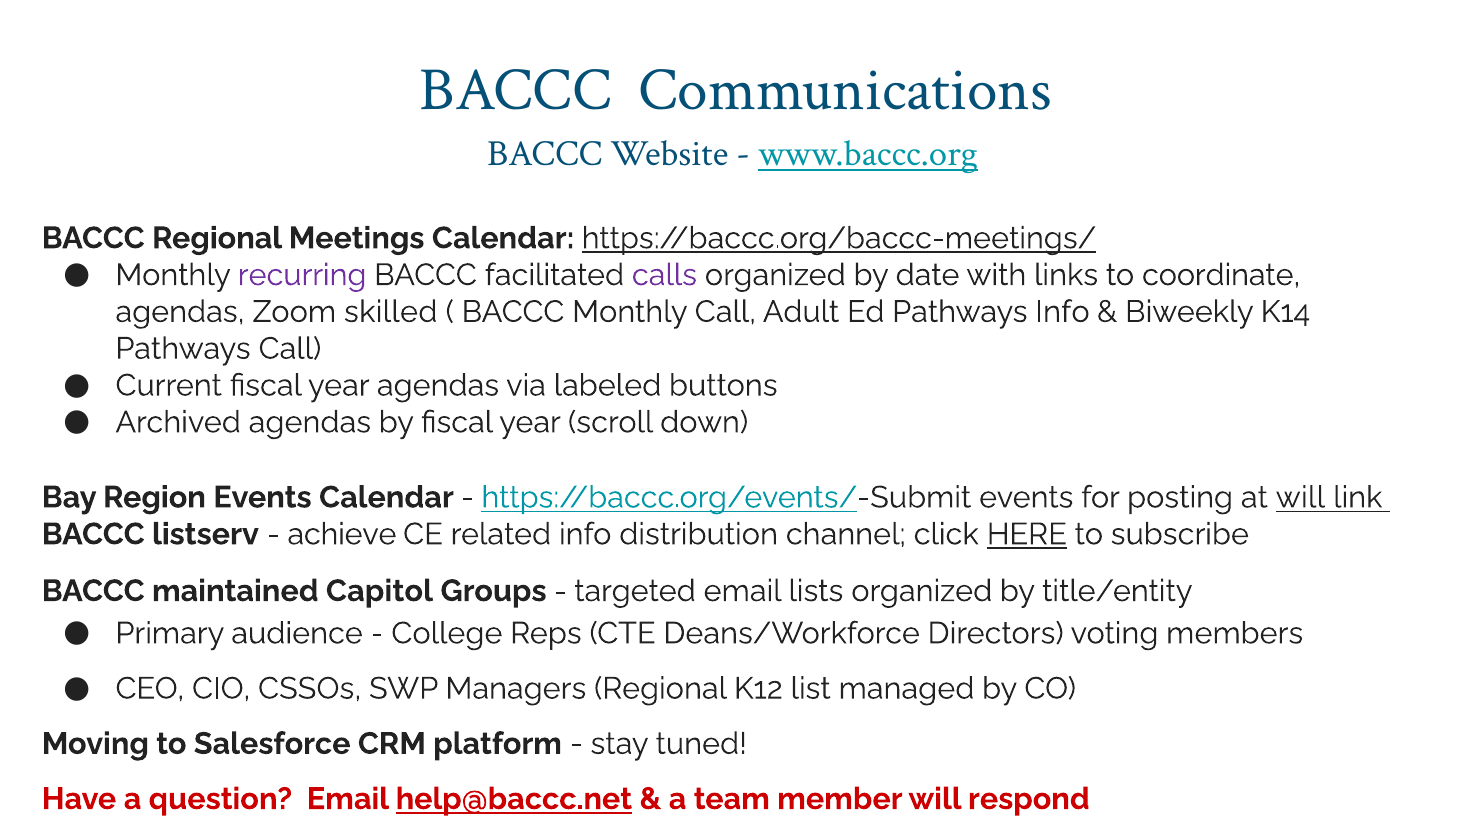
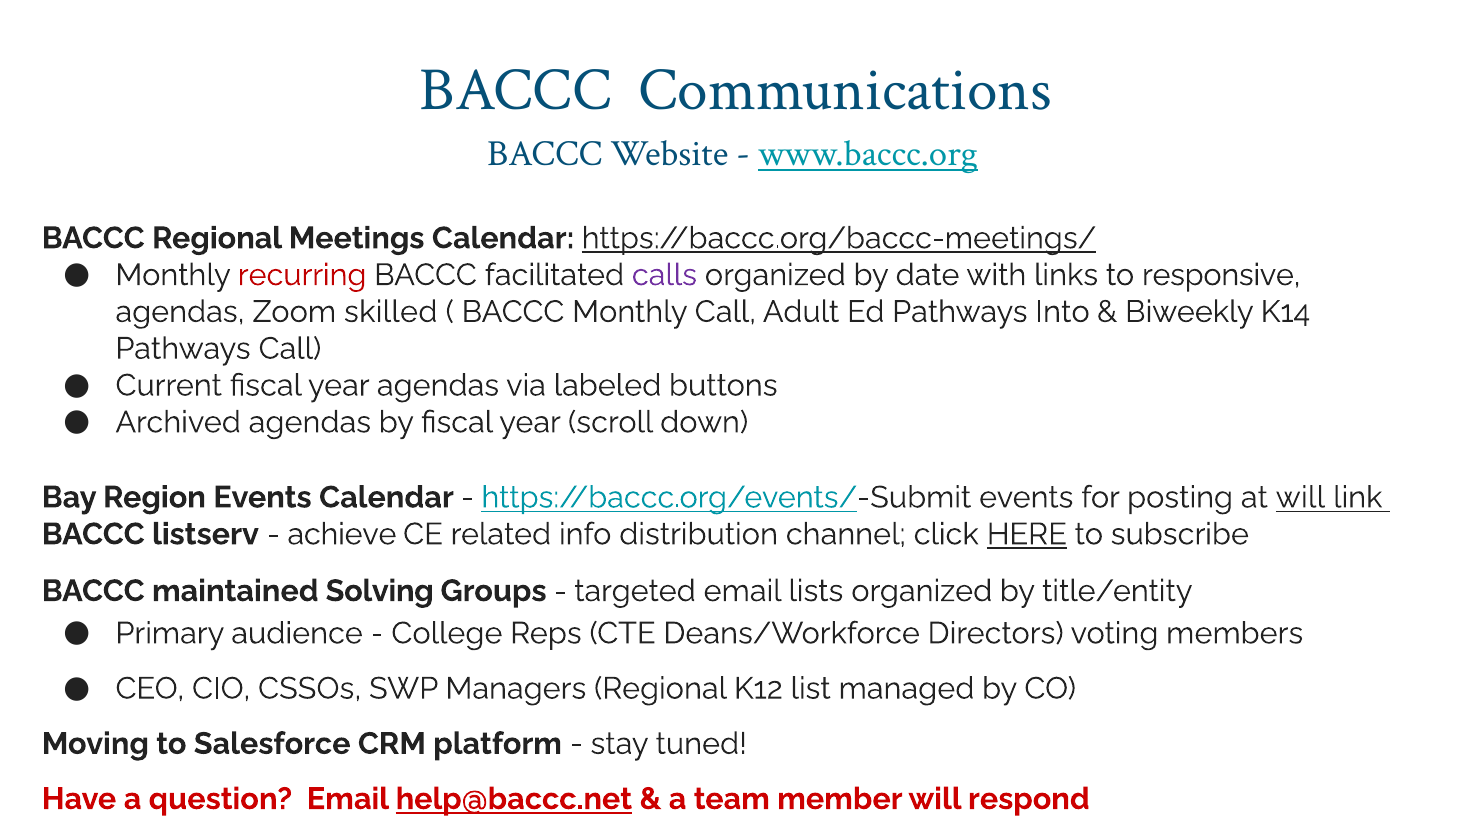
recurring colour: purple -> red
coordinate: coordinate -> responsive
Pathways Info: Info -> Into
Capitol: Capitol -> Solving
